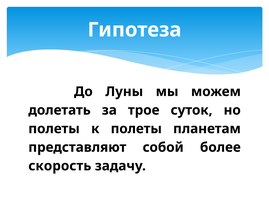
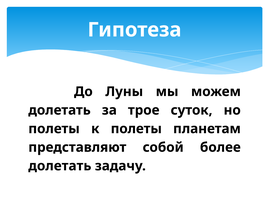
скорость at (60, 166): скорость -> долетать
